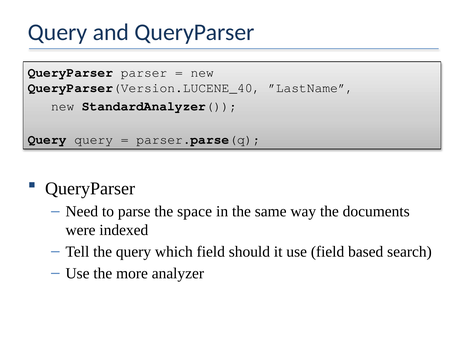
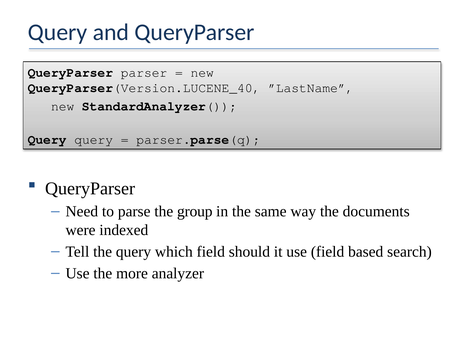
space: space -> group
